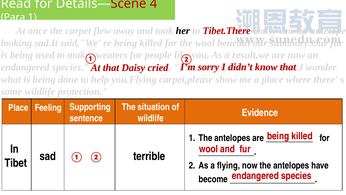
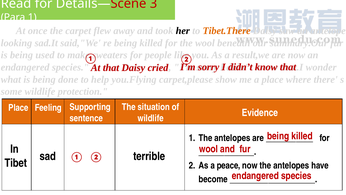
4: 4 -> 3
Tibet.There colour: red -> orange
flying: flying -> peace
